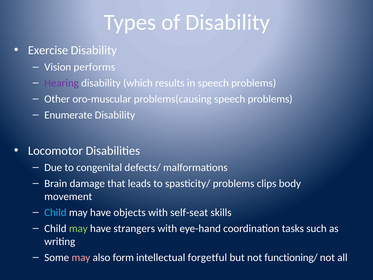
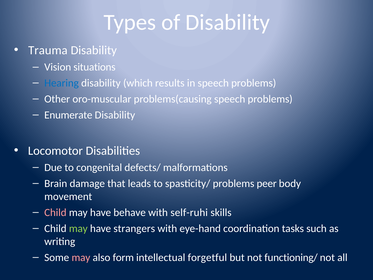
Exercise: Exercise -> Trauma
performs: performs -> situations
Hearing colour: purple -> blue
clips: clips -> peer
Child at (55, 212) colour: light blue -> pink
objects: objects -> behave
self-seat: self-seat -> self-ruhi
